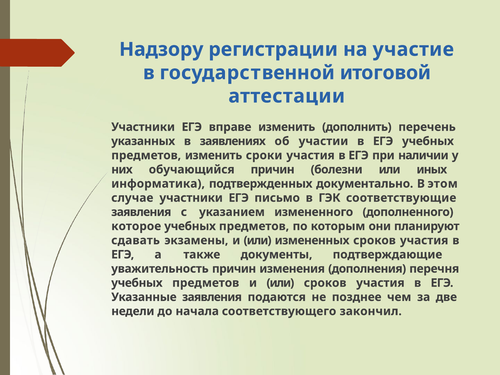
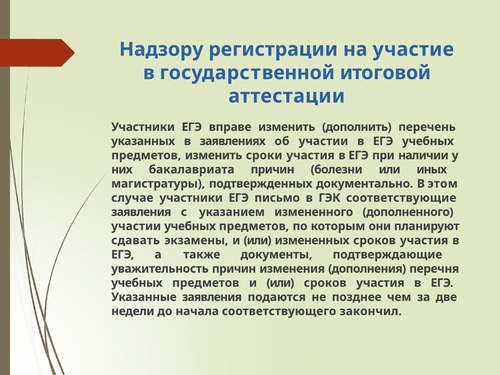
обучающийся: обучающийся -> бакалавриата
информатика: информатика -> магистратуры
которое at (136, 226): которое -> участии
